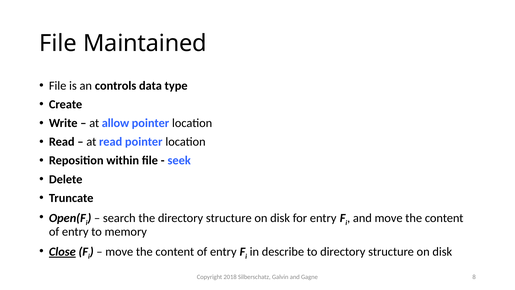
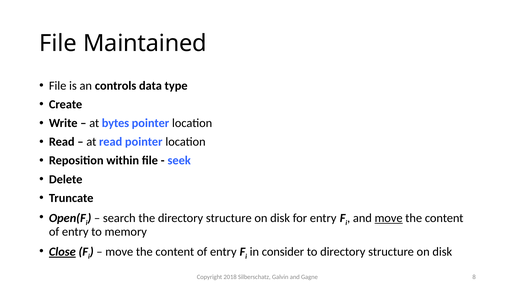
allow: allow -> bytes
move at (389, 218) underline: none -> present
describe: describe -> consider
